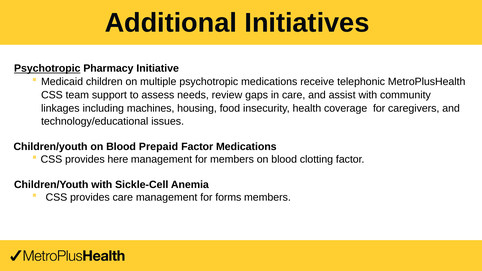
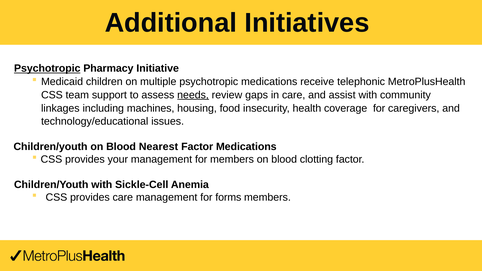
needs underline: none -> present
Prepaid: Prepaid -> Nearest
here: here -> your
